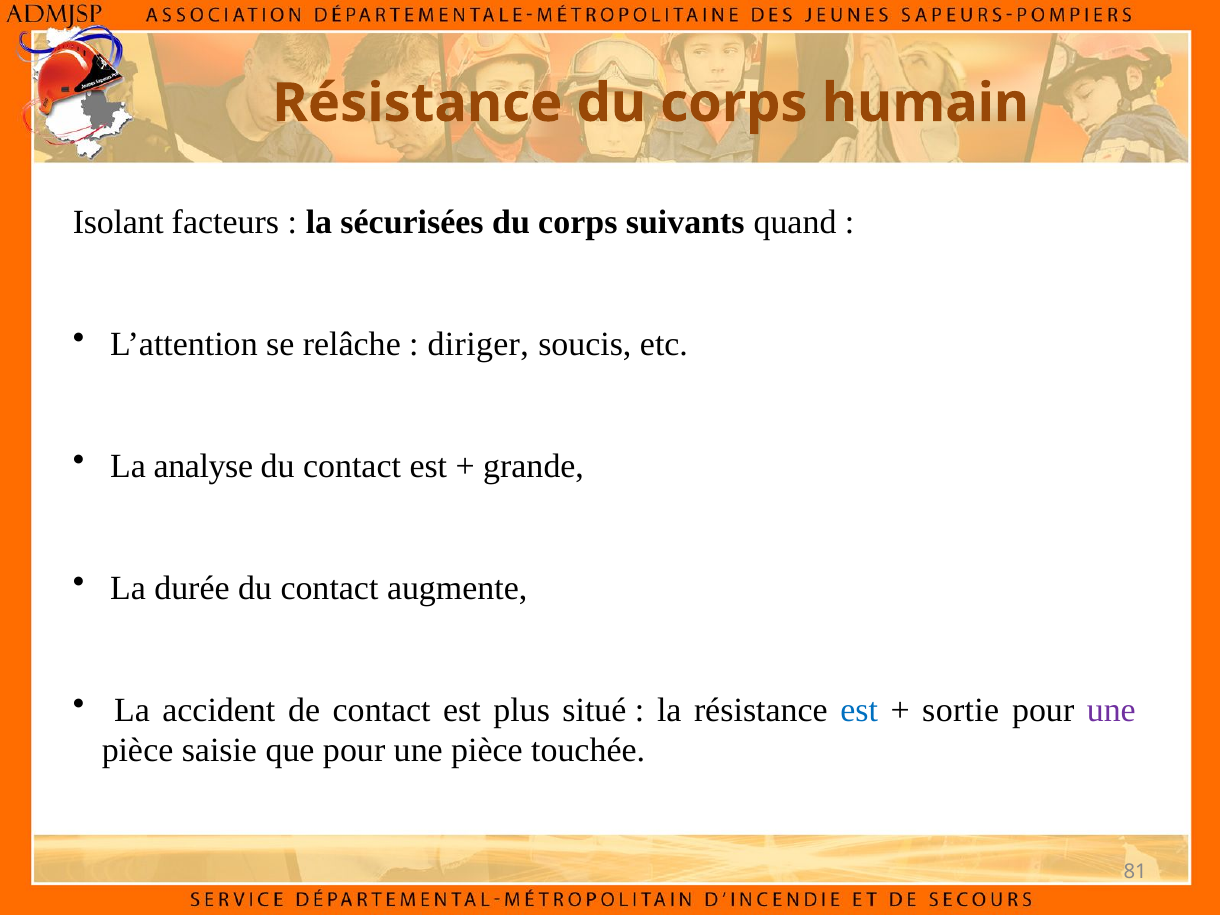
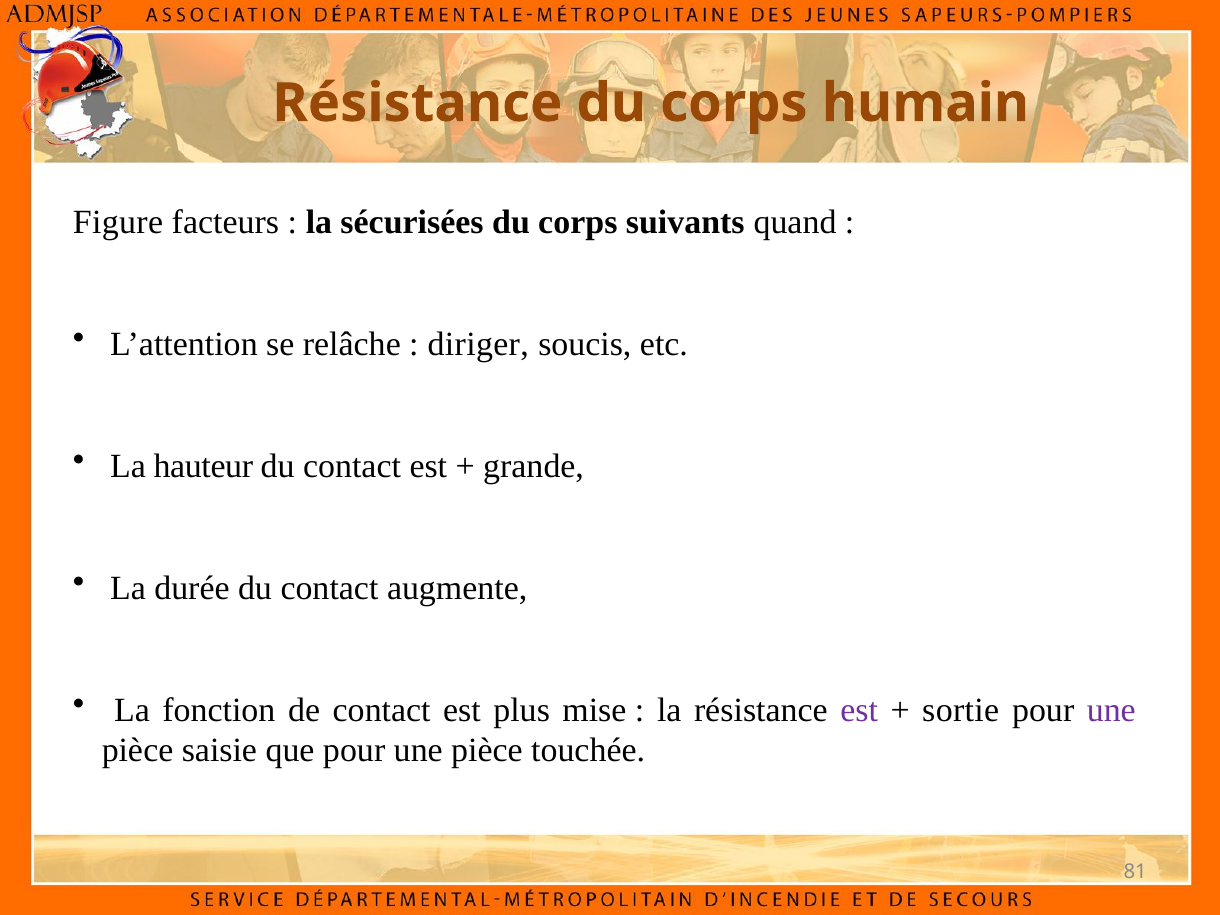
Isolant: Isolant -> Figure
analyse: analyse -> hauteur
accident: accident -> fonction
situé: situé -> mise
est at (859, 710) colour: blue -> purple
